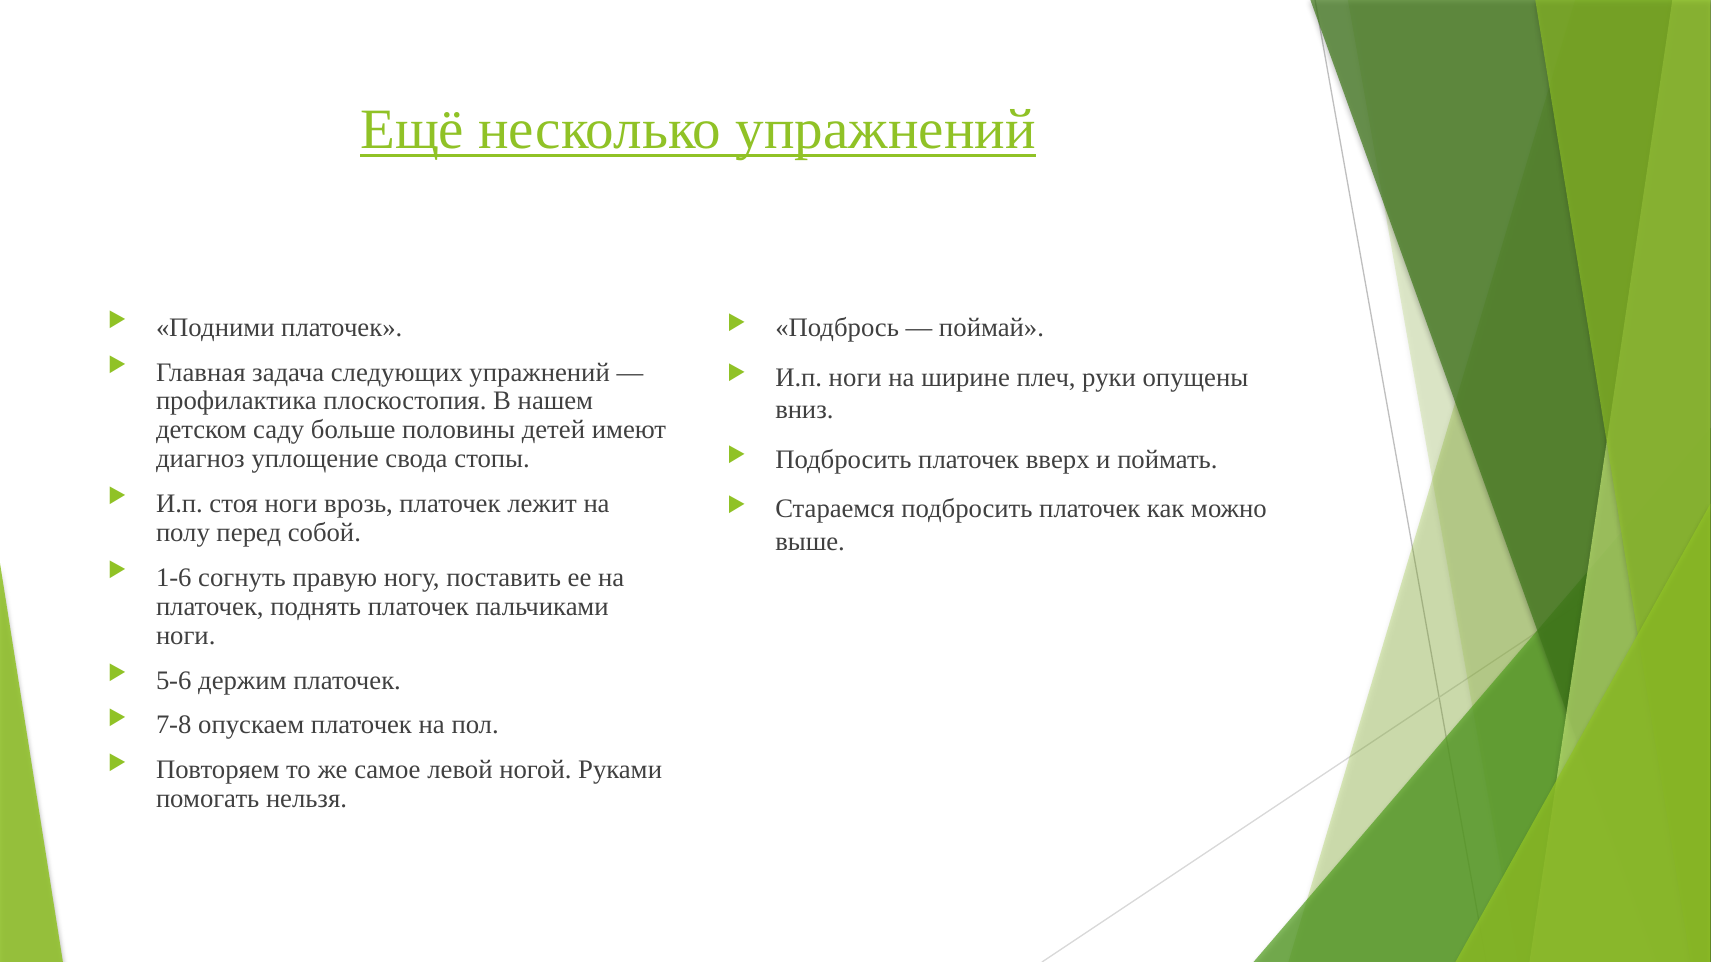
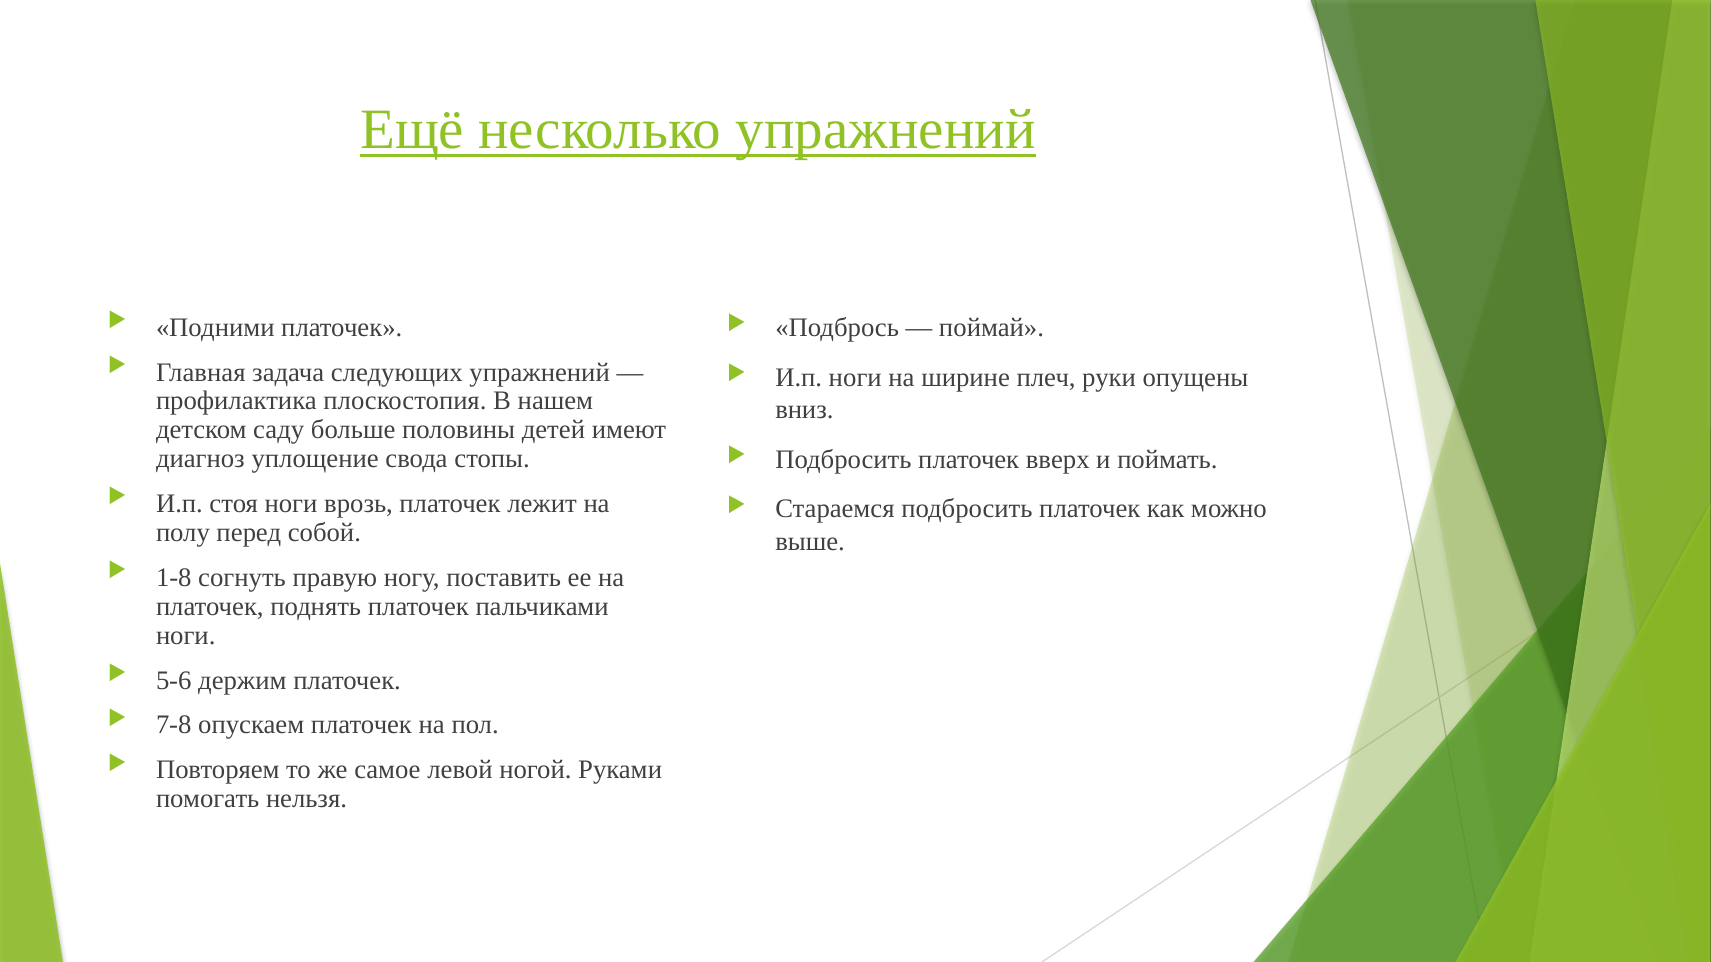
1-6: 1-6 -> 1-8
